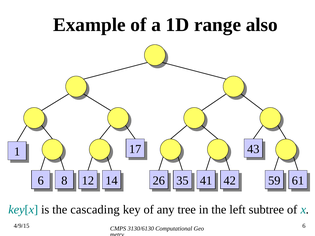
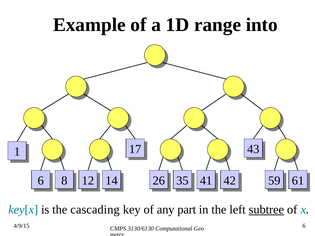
also: also -> into
tree: tree -> part
subtree underline: none -> present
